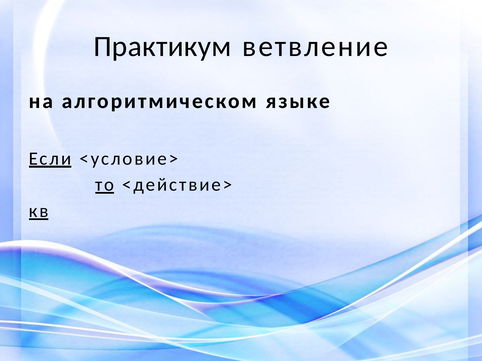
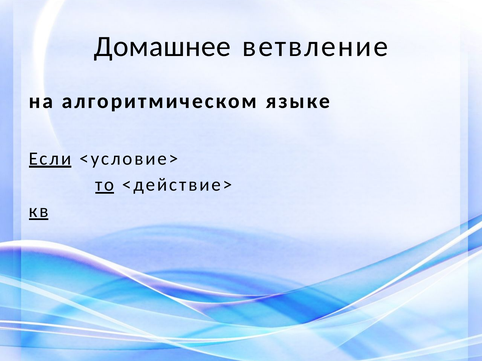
Практикум: Практикум -> Домашнее
